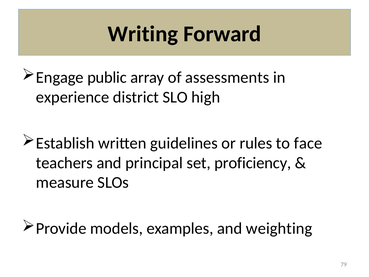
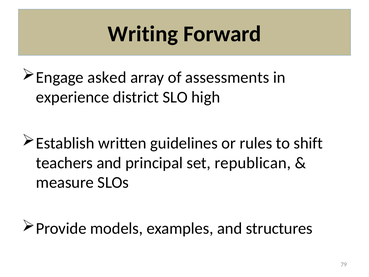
public: public -> asked
face: face -> shift
proficiency: proficiency -> republican
weighting: weighting -> structures
